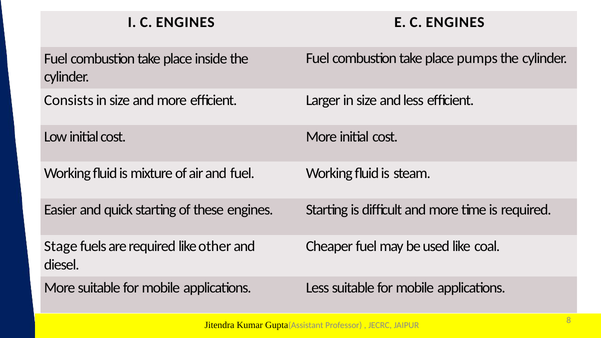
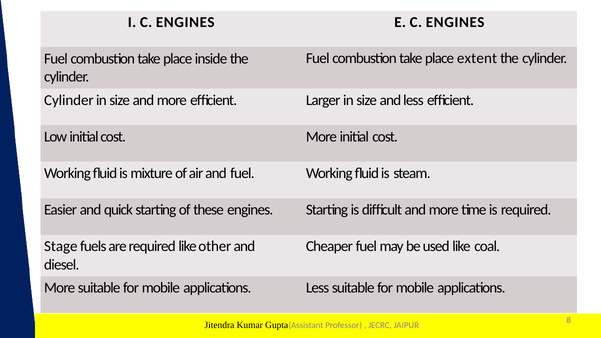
pumps: pumps -> extent
Consists at (69, 100): Consists -> Cylinder
